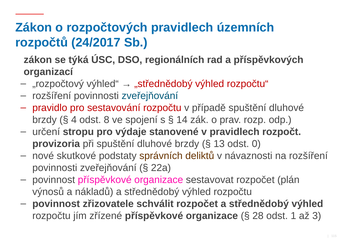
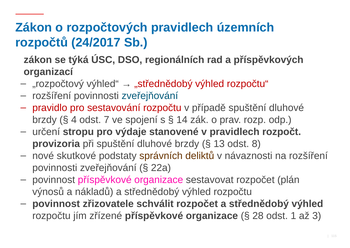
8: 8 -> 7
0: 0 -> 8
